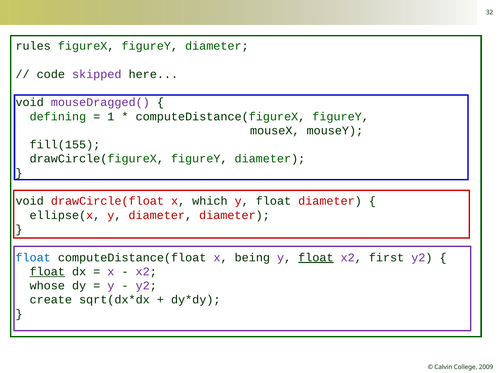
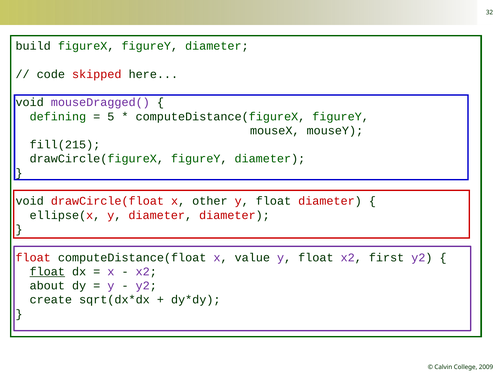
rules: rules -> build
skipped colour: purple -> red
1: 1 -> 5
fill(155: fill(155 -> fill(215
which: which -> other
float at (33, 258) colour: blue -> red
being: being -> value
float at (316, 258) underline: present -> none
whose: whose -> about
